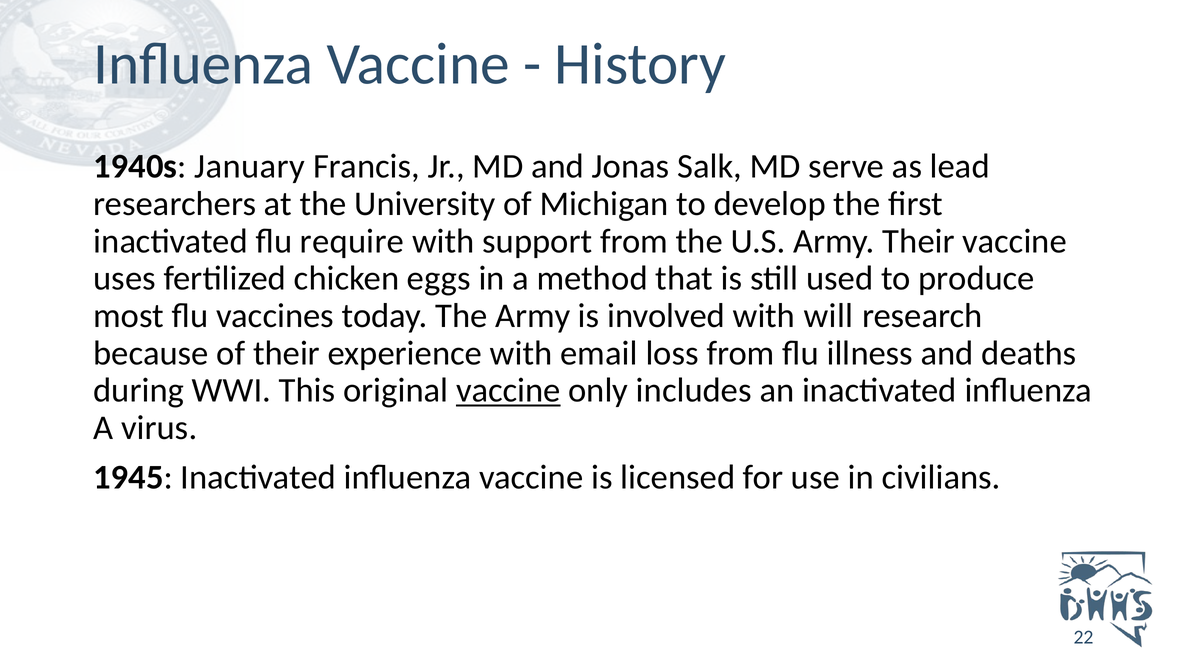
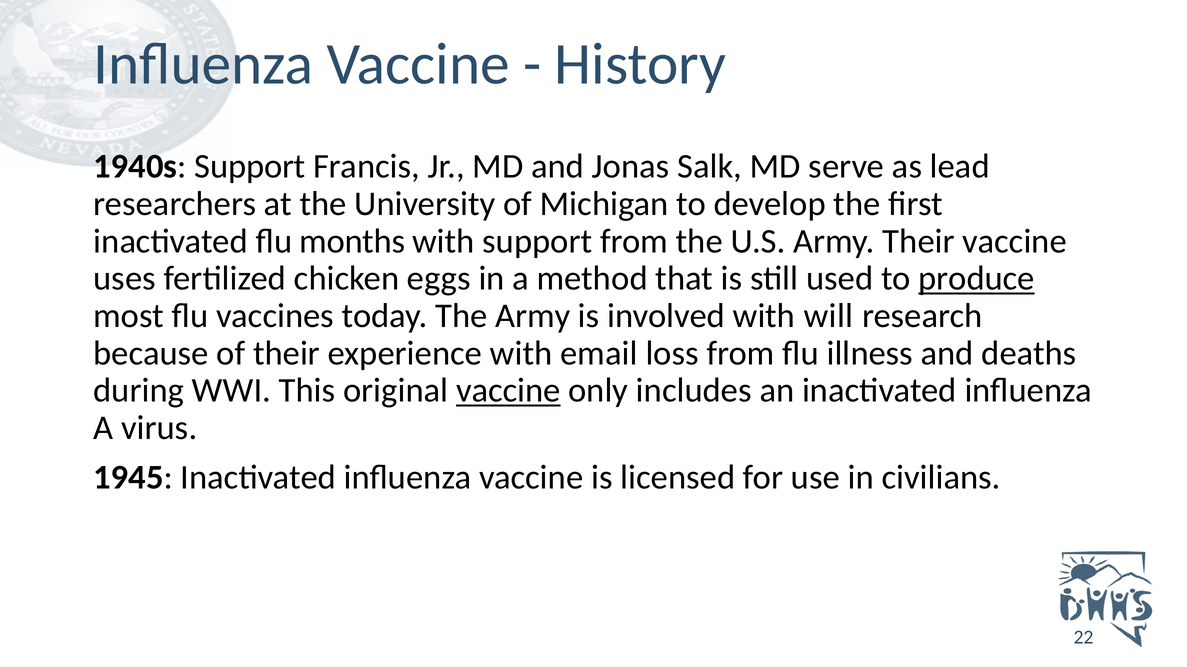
1940s January: January -> Support
require: require -> months
produce underline: none -> present
